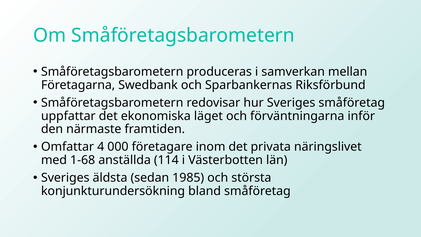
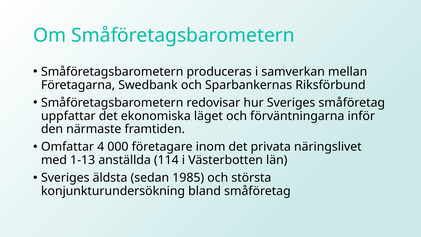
1-68: 1-68 -> 1-13
